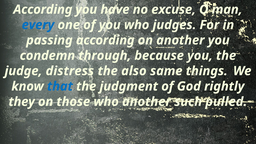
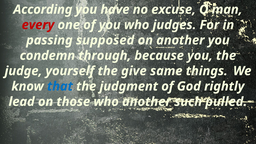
every colour: blue -> red
passing according: according -> supposed
distress: distress -> yourself
also: also -> give
they: they -> lead
